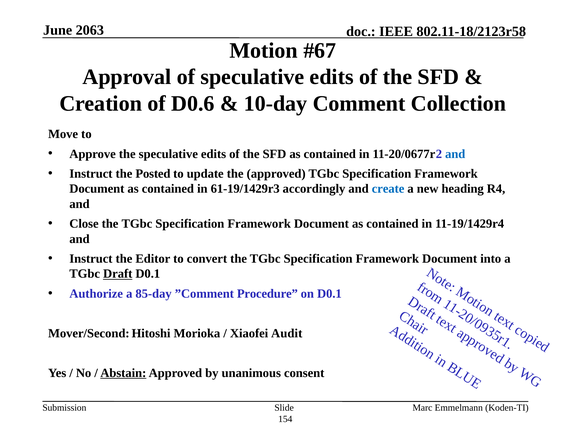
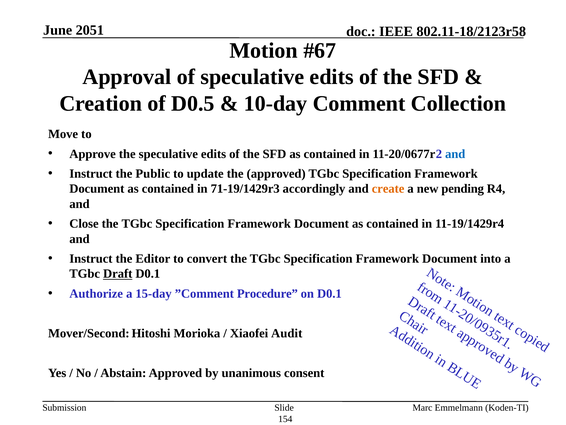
2063: 2063 -> 2051
D0.6: D0.6 -> D0.5
Posted: Posted -> Public
61-19/1429r3: 61-19/1429r3 -> 71-19/1429r3
create colour: blue -> orange
heading: heading -> pending
85-day: 85-day -> 15-day
Abstain underline: present -> none
